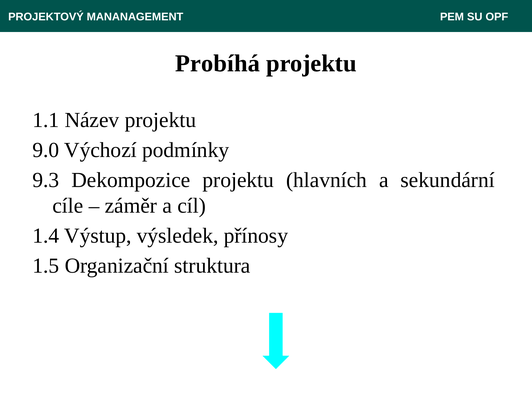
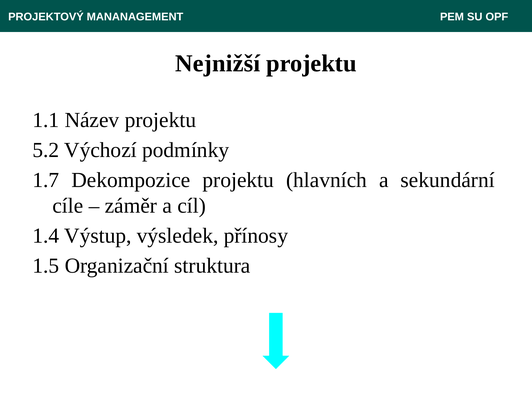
Probíhá: Probíhá -> Nejnižší
9.0: 9.0 -> 5.2
9.3: 9.3 -> 1.7
